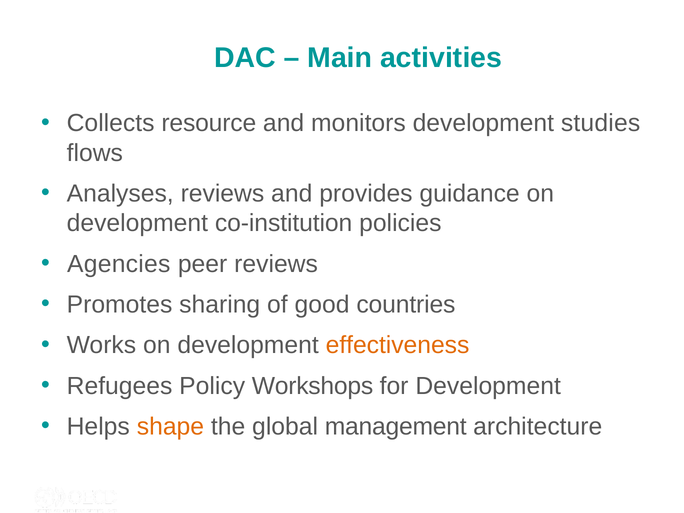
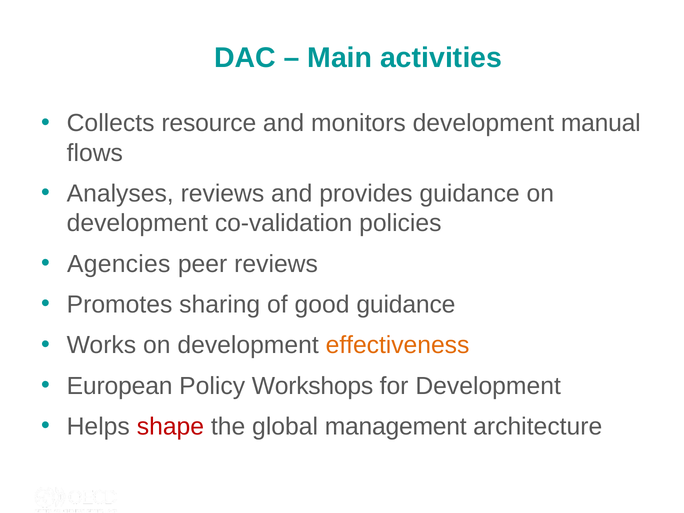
studies: studies -> manual
co-institution: co-institution -> co-validation
good countries: countries -> guidance
Refugees: Refugees -> European
shape colour: orange -> red
